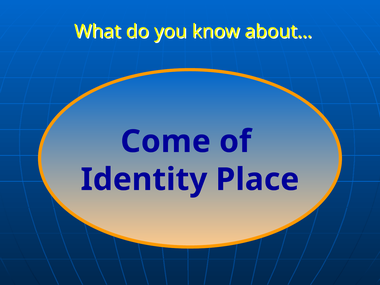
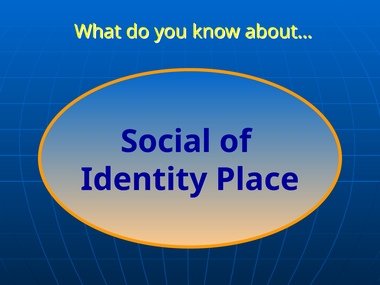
Come: Come -> Social
